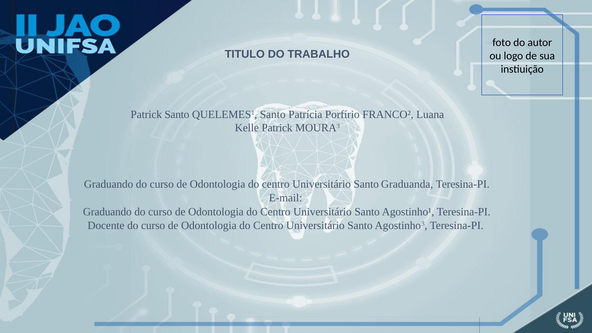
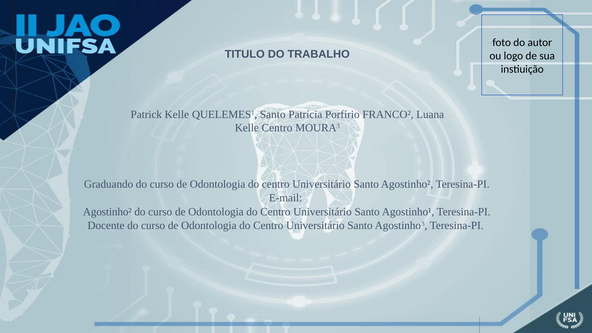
Patrick Santo: Santo -> Kelle
Kelle Patrick: Patrick -> Centro
Santo Graduanda: Graduanda -> Agostinho²
Graduando at (107, 212): Graduando -> Agostinho²
